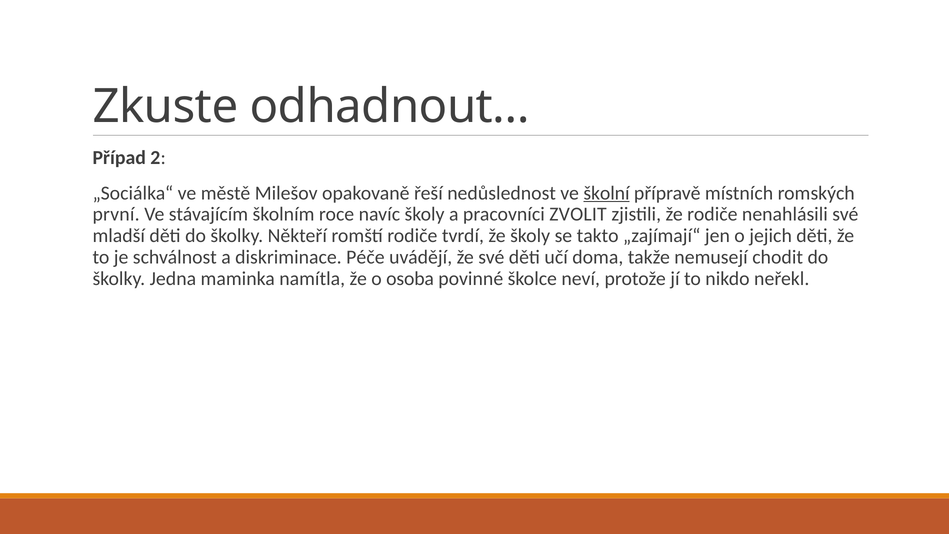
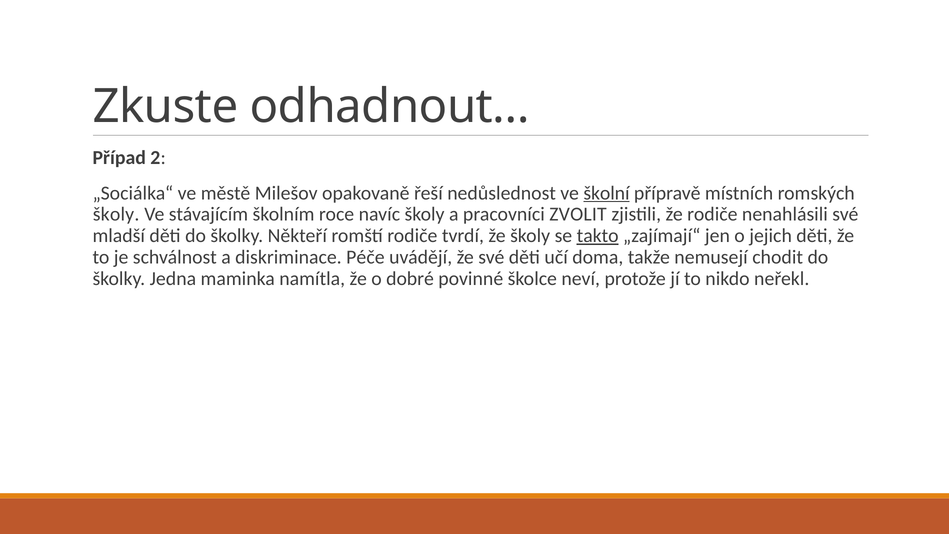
první at (116, 214): první -> školy
takto underline: none -> present
osoba: osoba -> dobré
